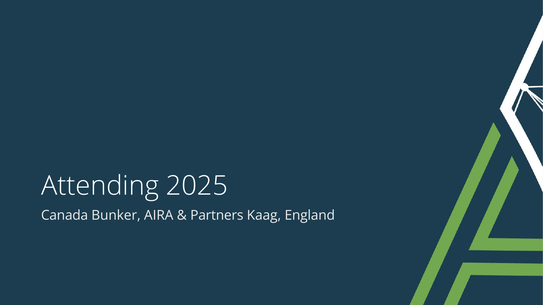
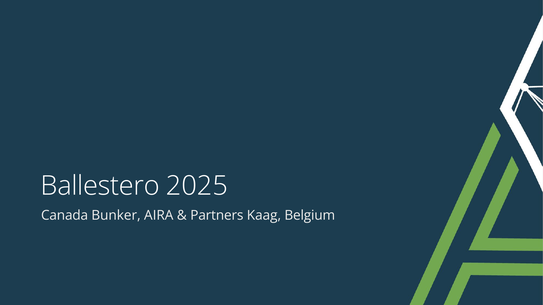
Attending: Attending -> Ballestero
England: England -> Belgium
